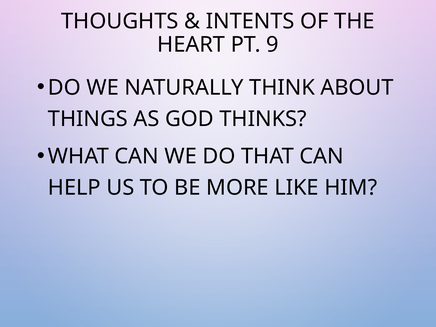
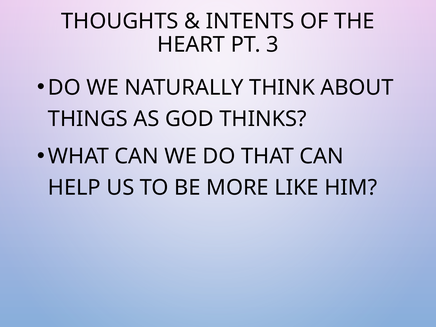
9: 9 -> 3
